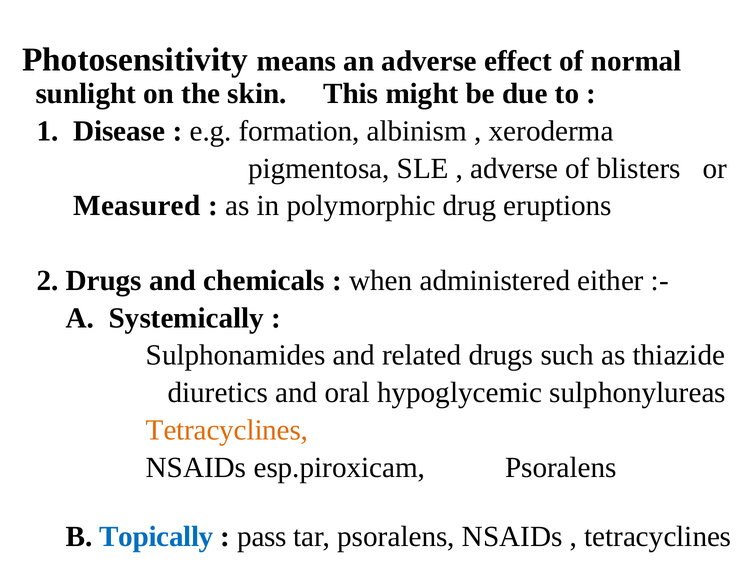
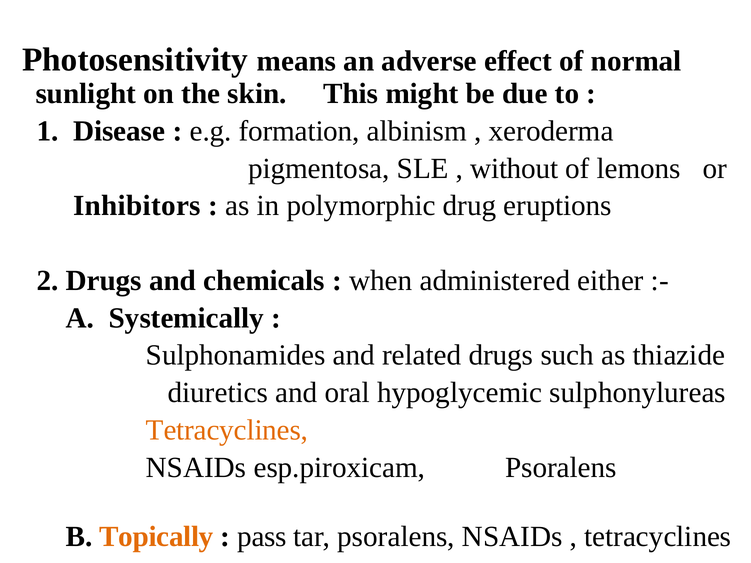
adverse at (514, 168): adverse -> without
blisters: blisters -> lemons
Measured: Measured -> Inhibitors
Topically colour: blue -> orange
